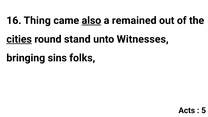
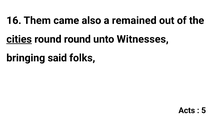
Thing: Thing -> Them
also underline: present -> none
round stand: stand -> round
sins: sins -> said
